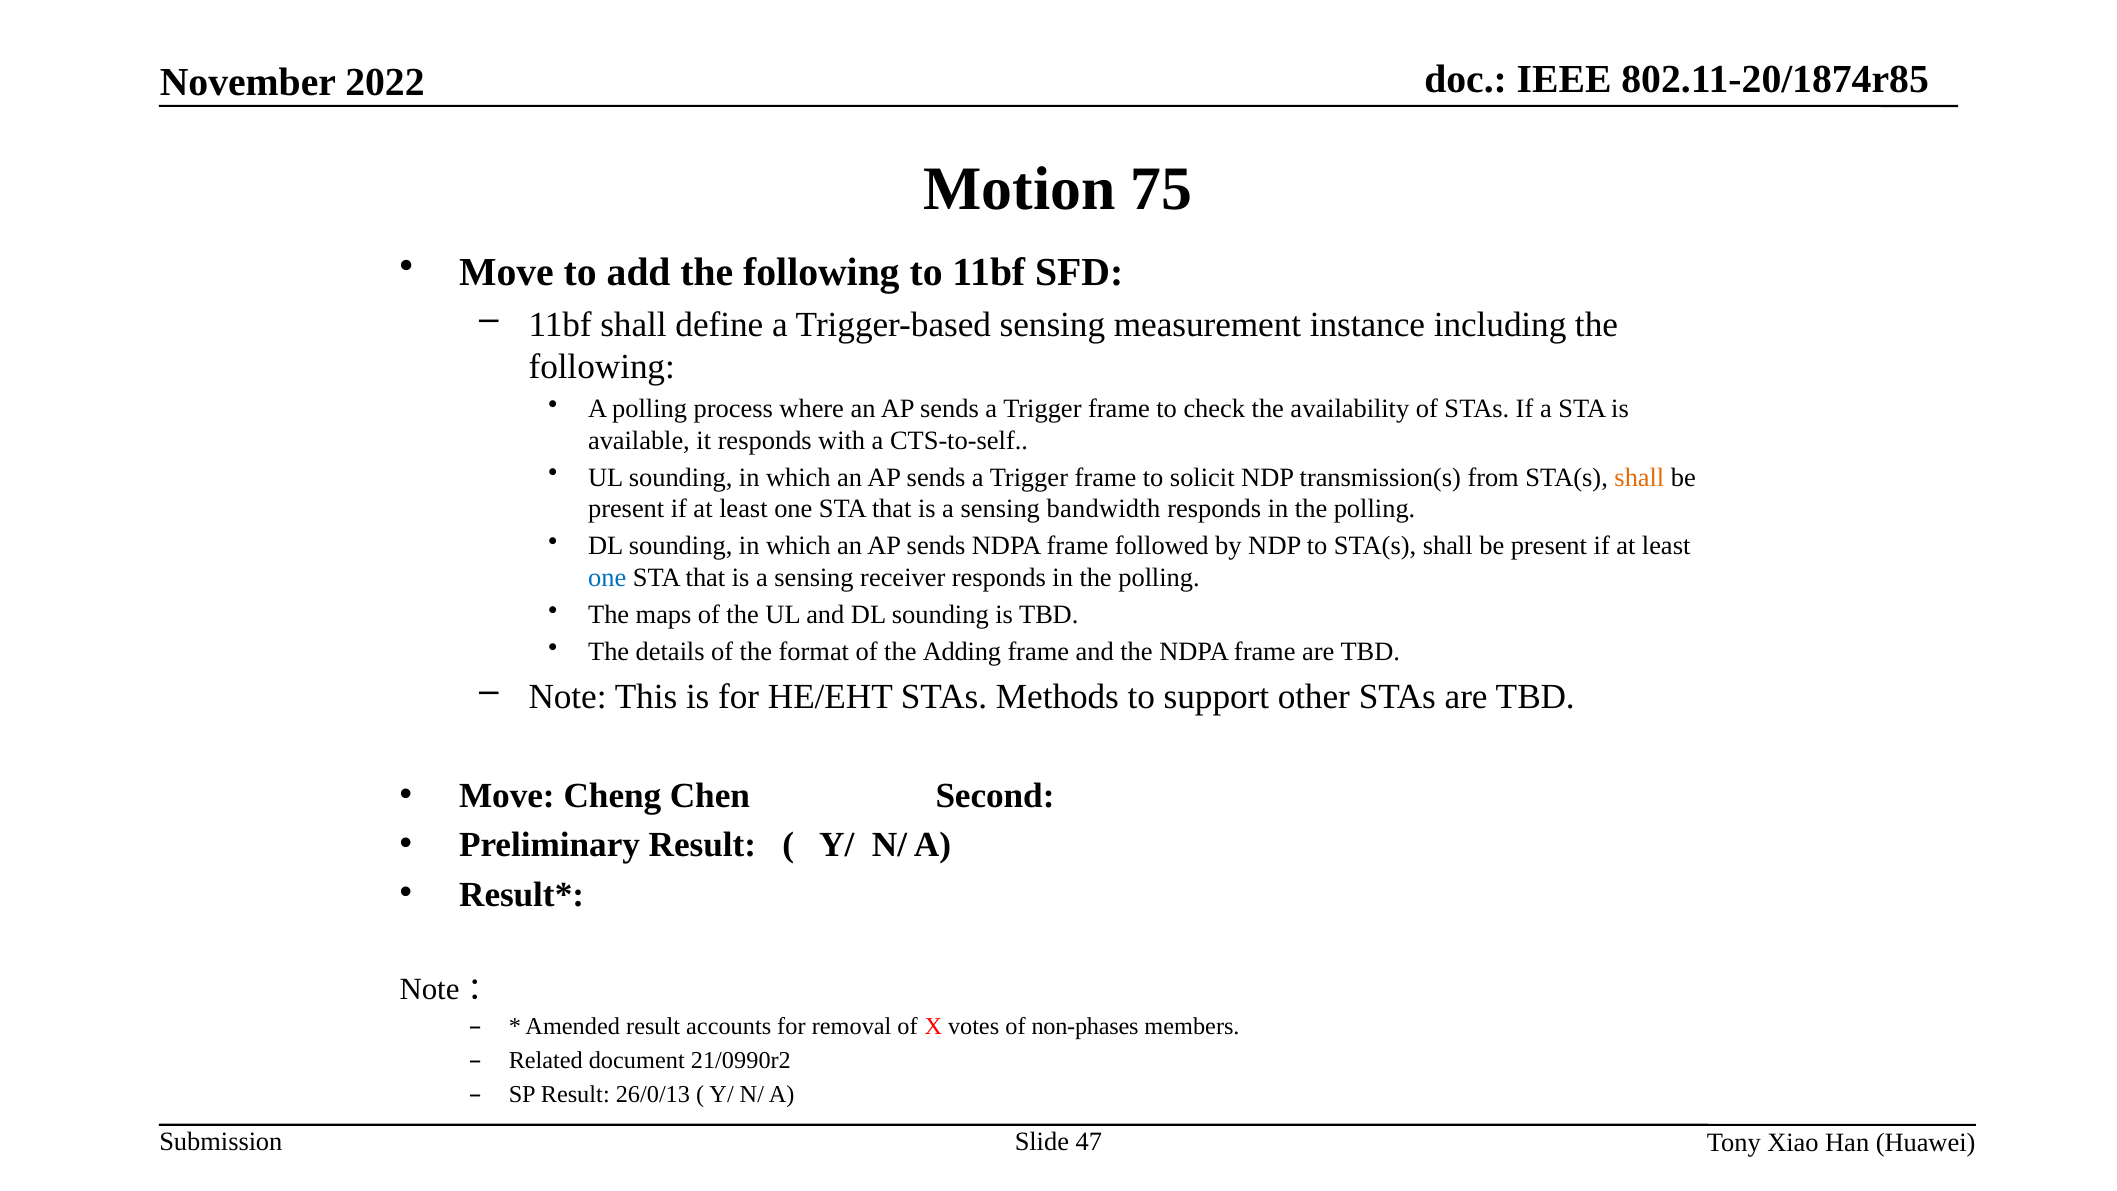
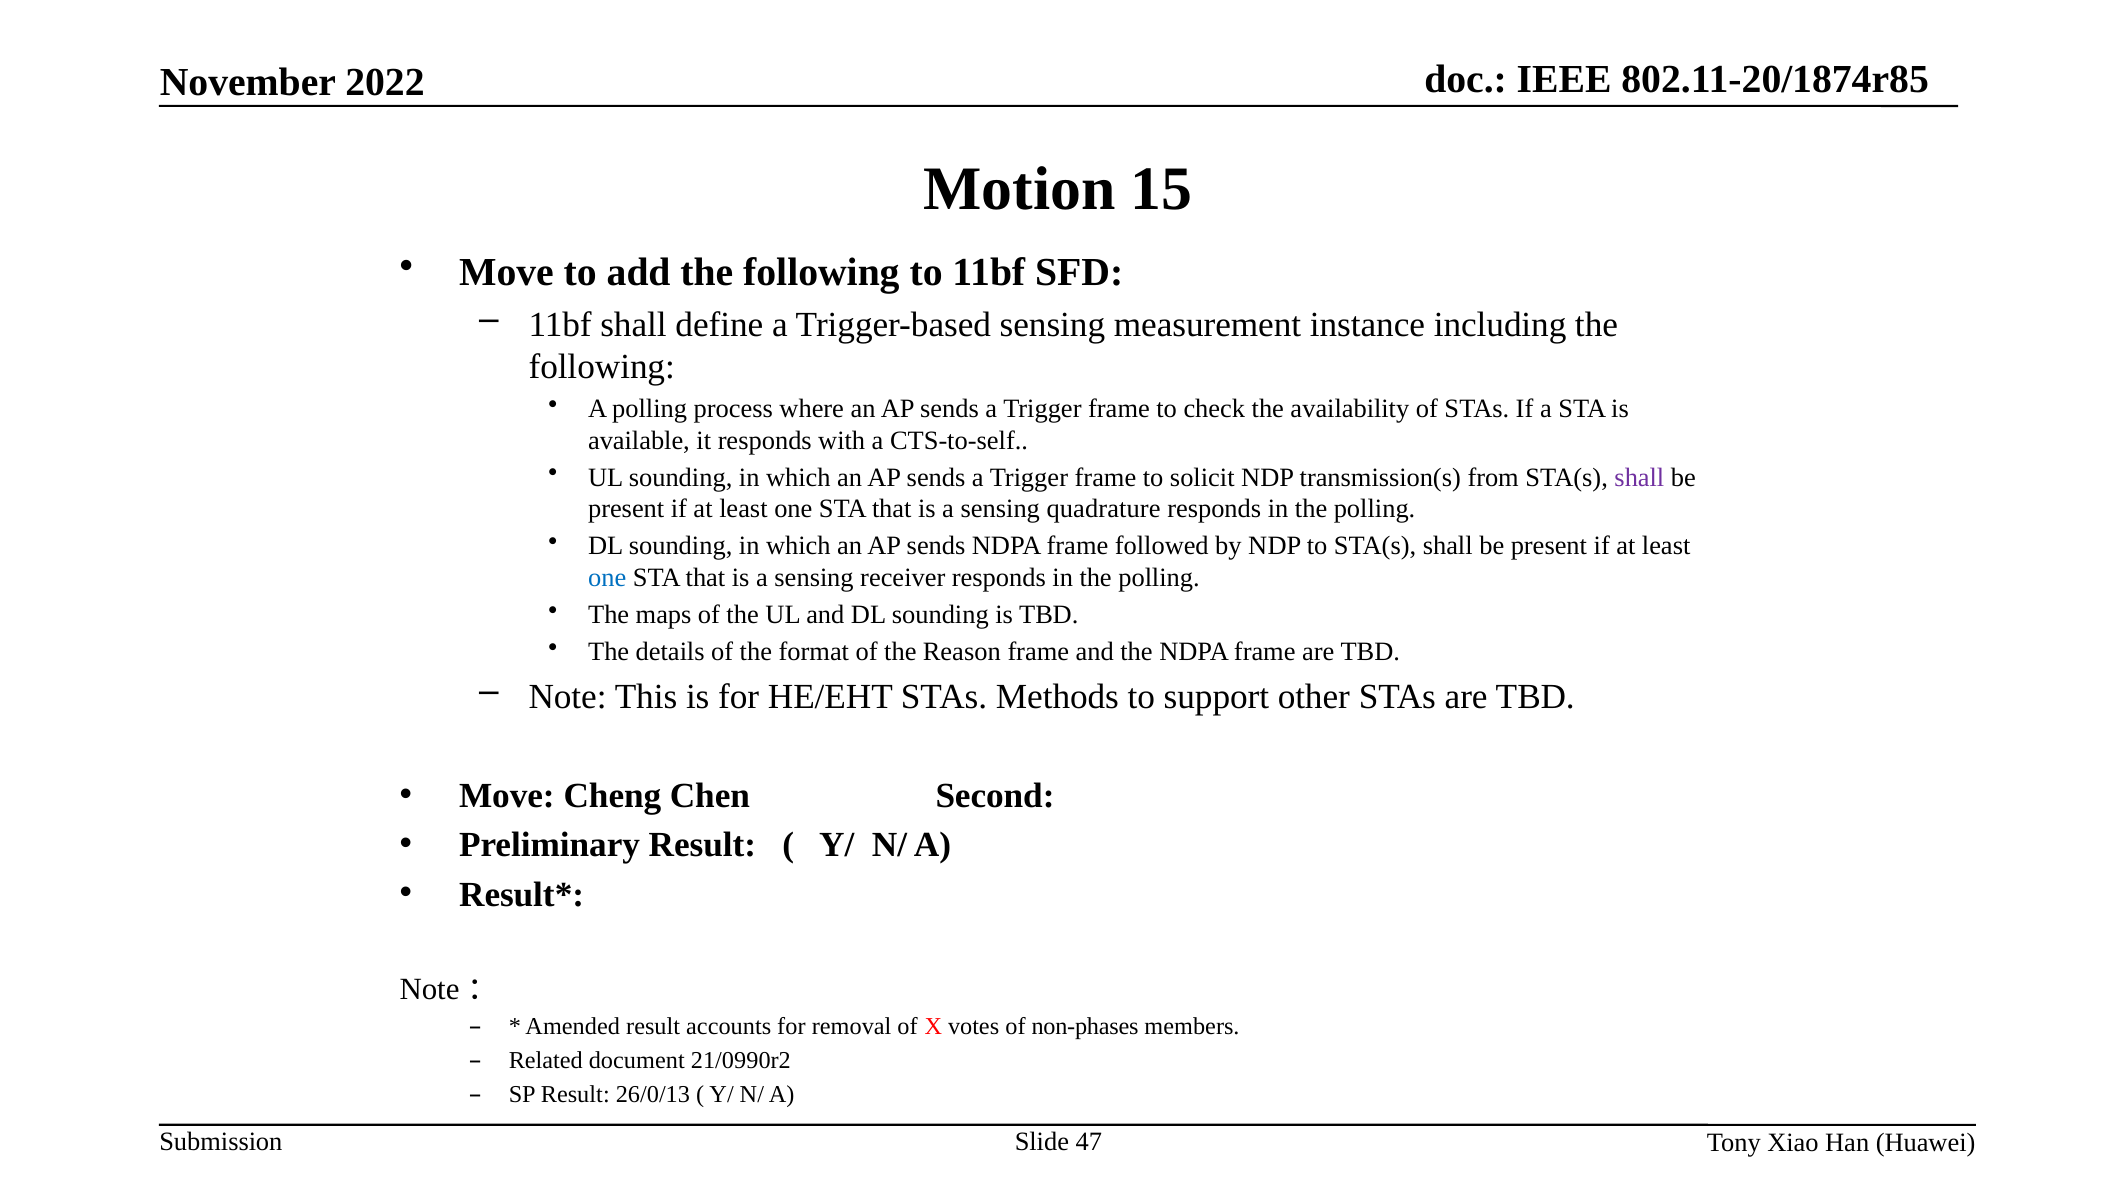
75: 75 -> 15
shall at (1639, 477) colour: orange -> purple
bandwidth: bandwidth -> quadrature
Adding: Adding -> Reason
